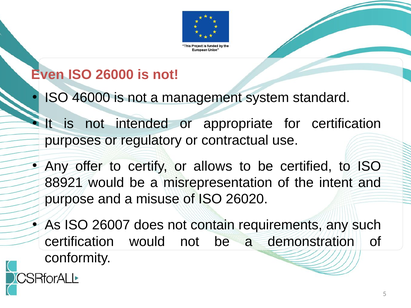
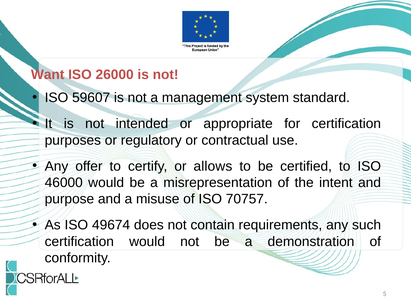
Even: Even -> Want
46000: 46000 -> 59607
88921: 88921 -> 46000
26020: 26020 -> 70757
26007: 26007 -> 49674
